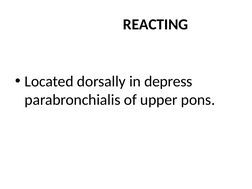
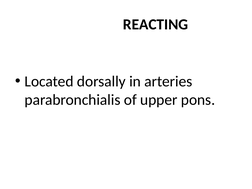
depress: depress -> arteries
